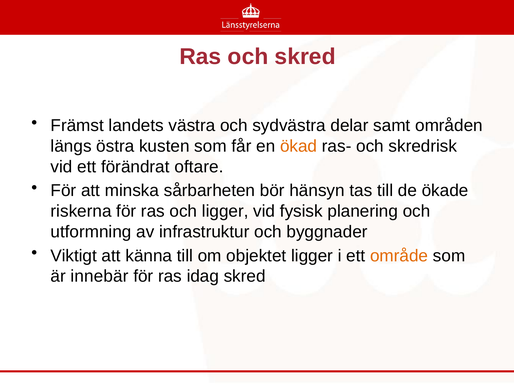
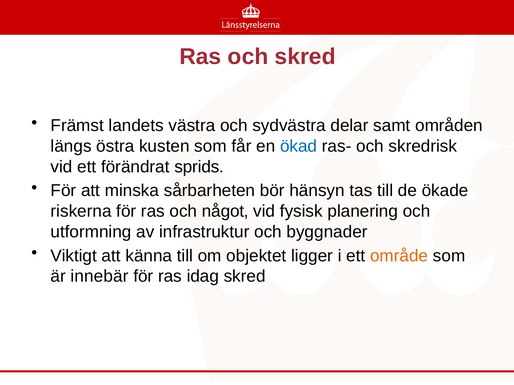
ökad colour: orange -> blue
oftare: oftare -> sprids
och ligger: ligger -> något
